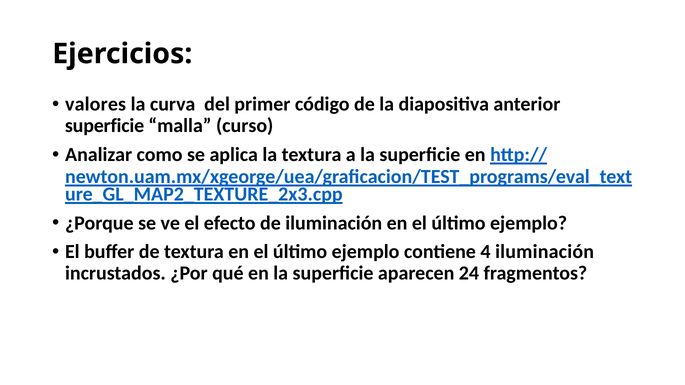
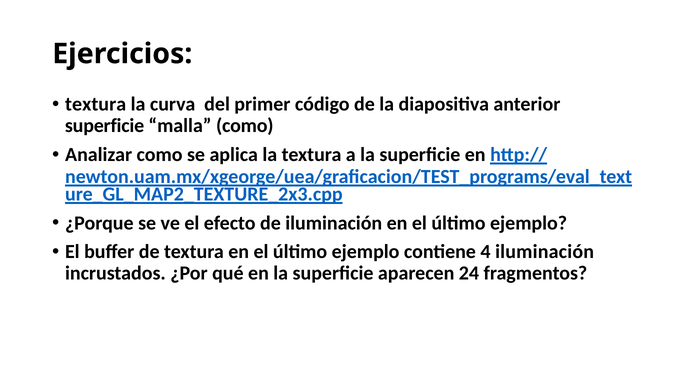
valores at (96, 104): valores -> textura
malla curso: curso -> como
